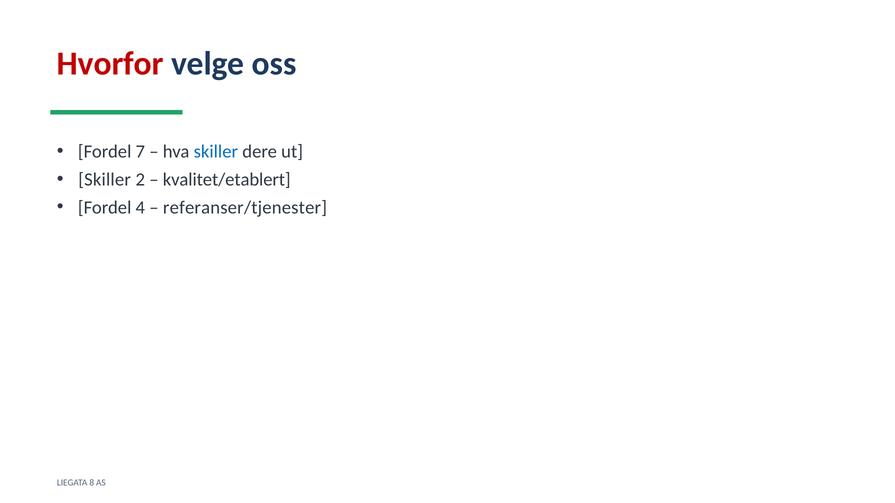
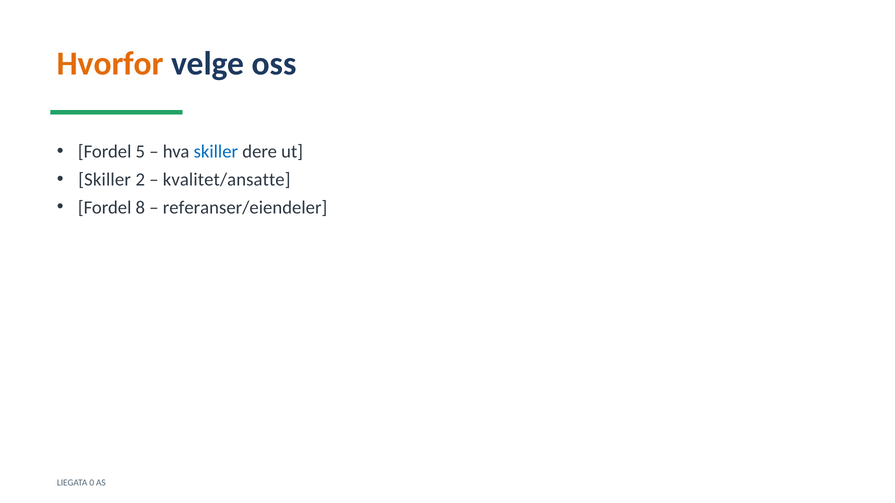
Hvorfor colour: red -> orange
7: 7 -> 5
kvalitet/etablert: kvalitet/etablert -> kvalitet/ansatte
4: 4 -> 8
referanser/tjenester: referanser/tjenester -> referanser/eiendeler
8: 8 -> 0
